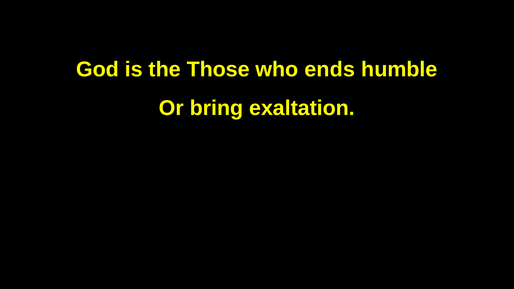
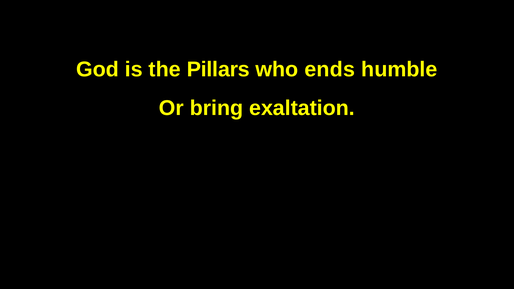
Those: Those -> Pillars
